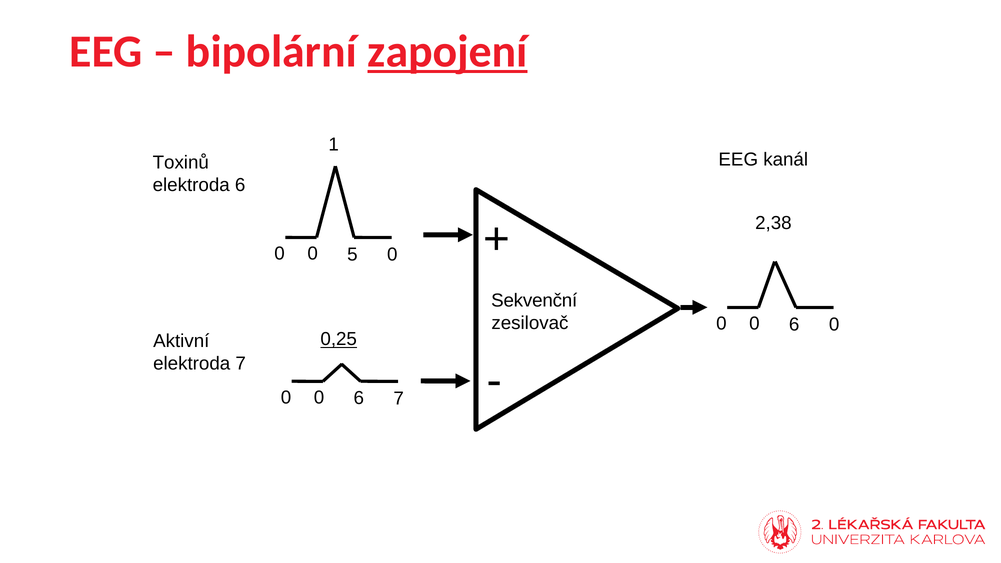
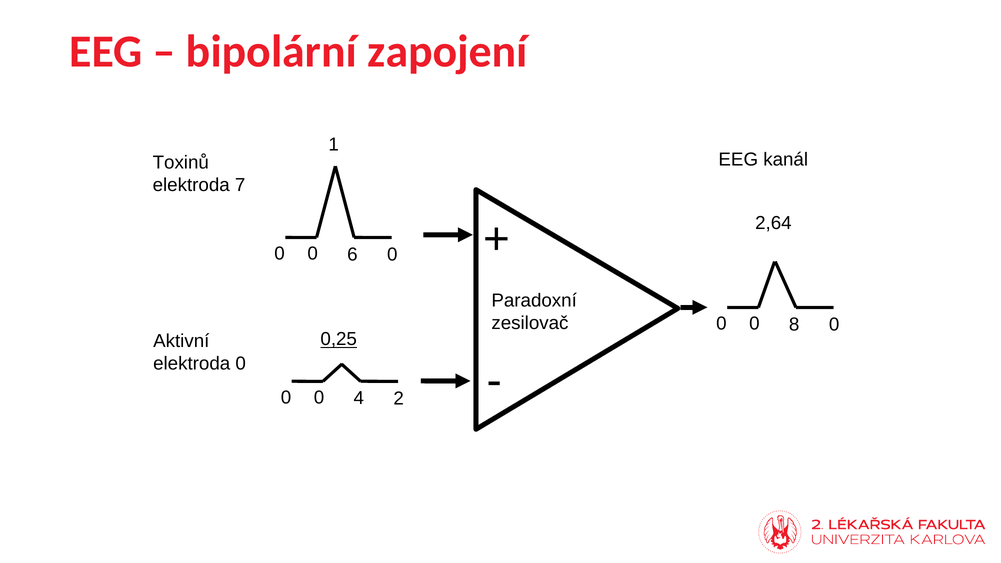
zapojení underline: present -> none
elektroda 6: 6 -> 7
2,38: 2,38 -> 2,64
5: 5 -> 6
Sekvenční: Sekvenční -> Paradoxní
6 at (794, 324): 6 -> 8
elektroda 7: 7 -> 0
6 at (359, 398): 6 -> 4
0 7: 7 -> 2
